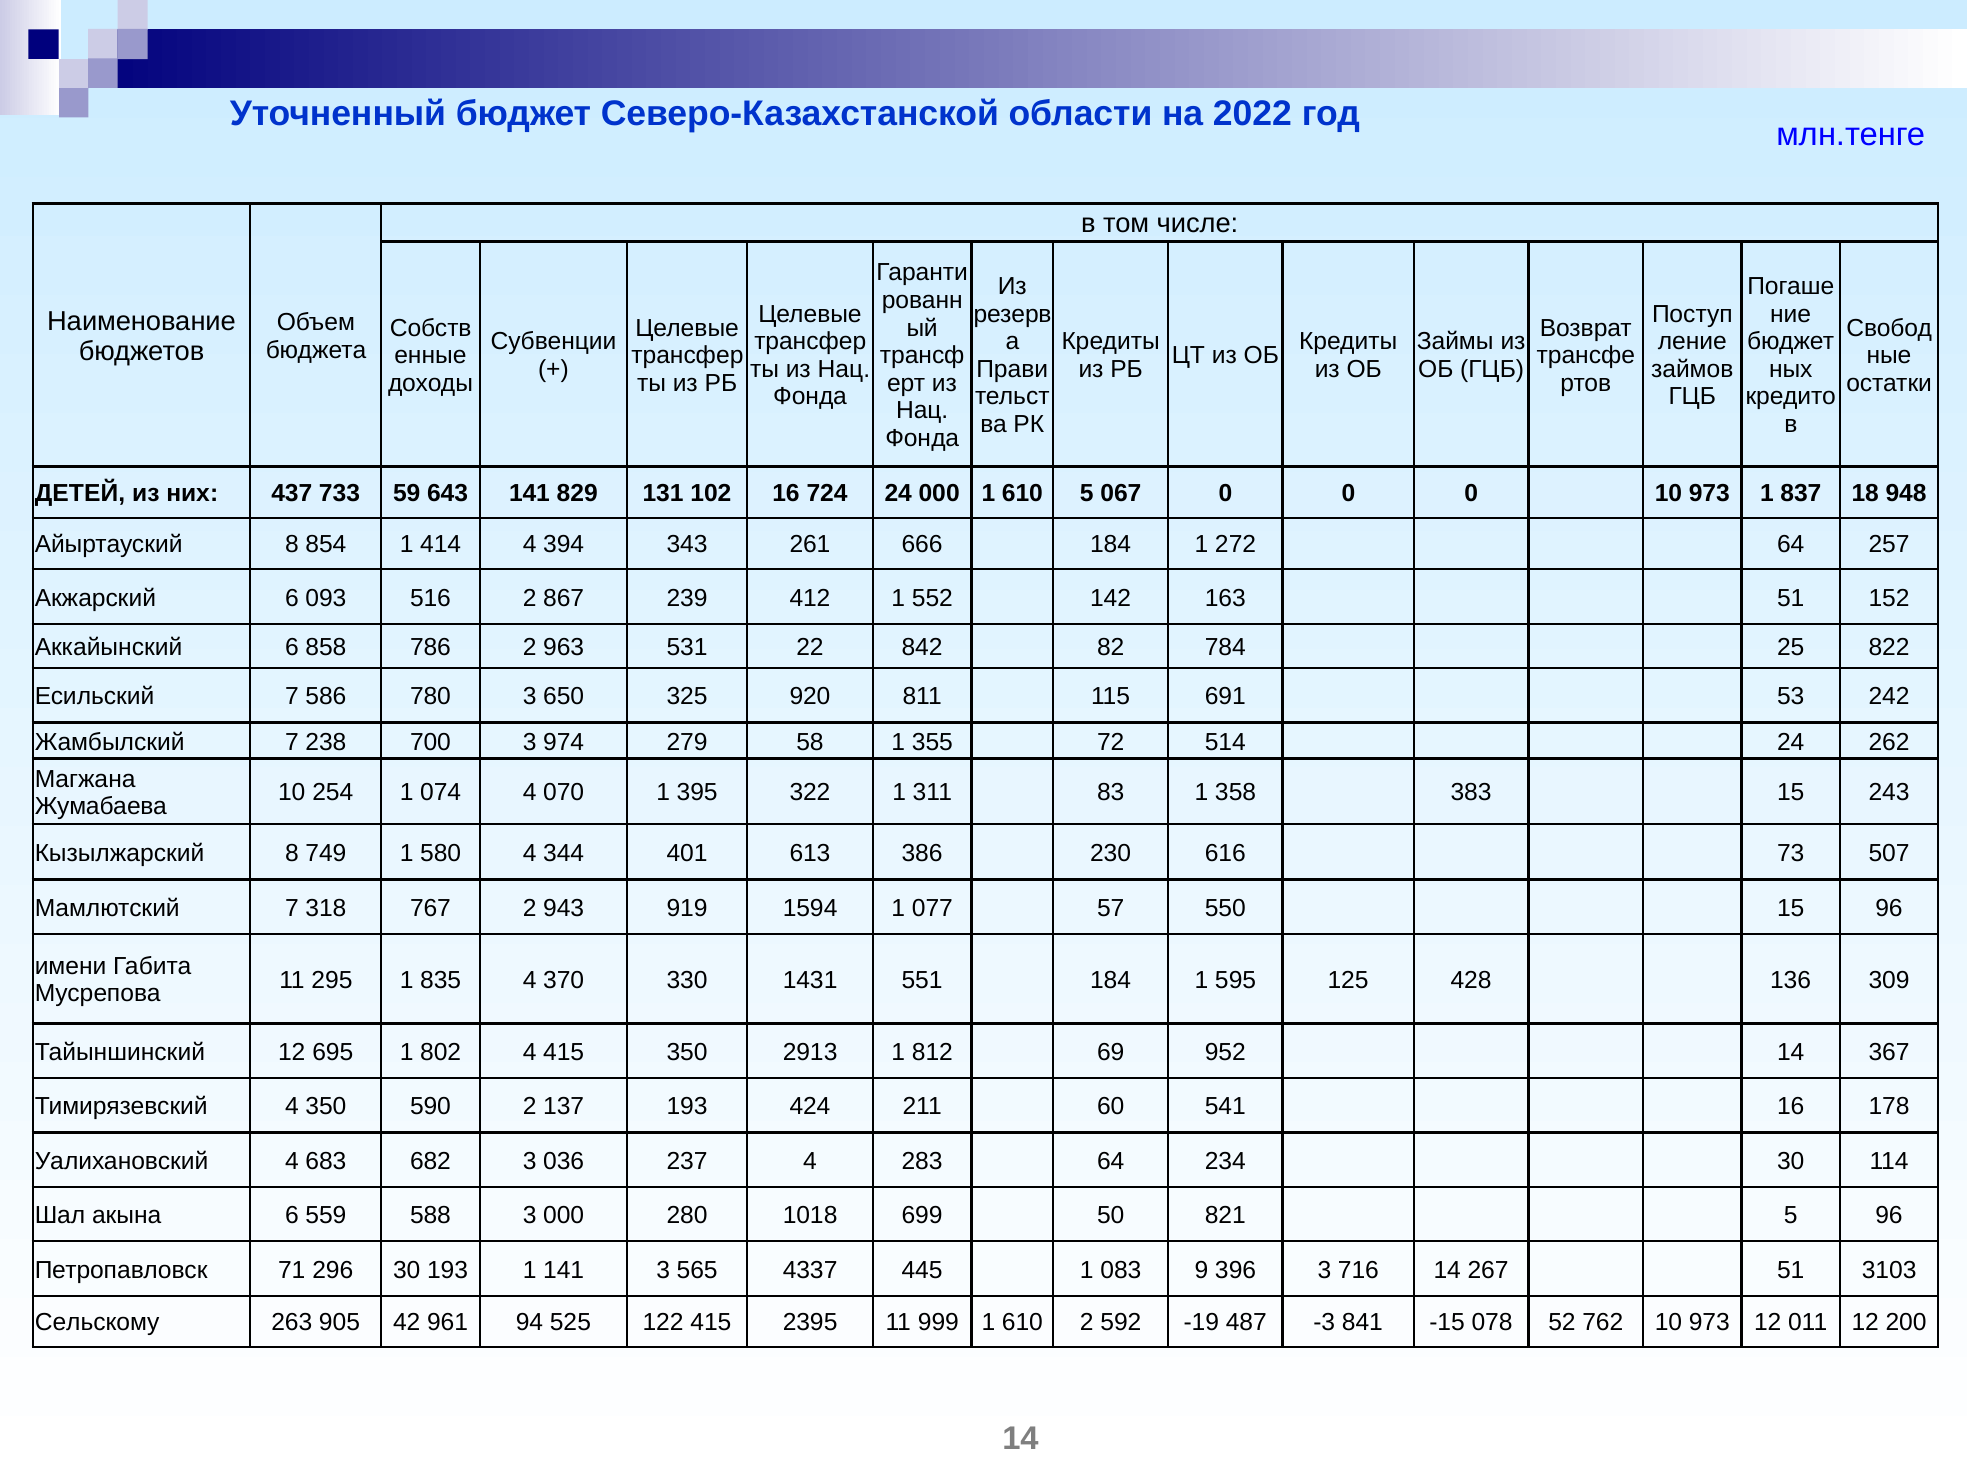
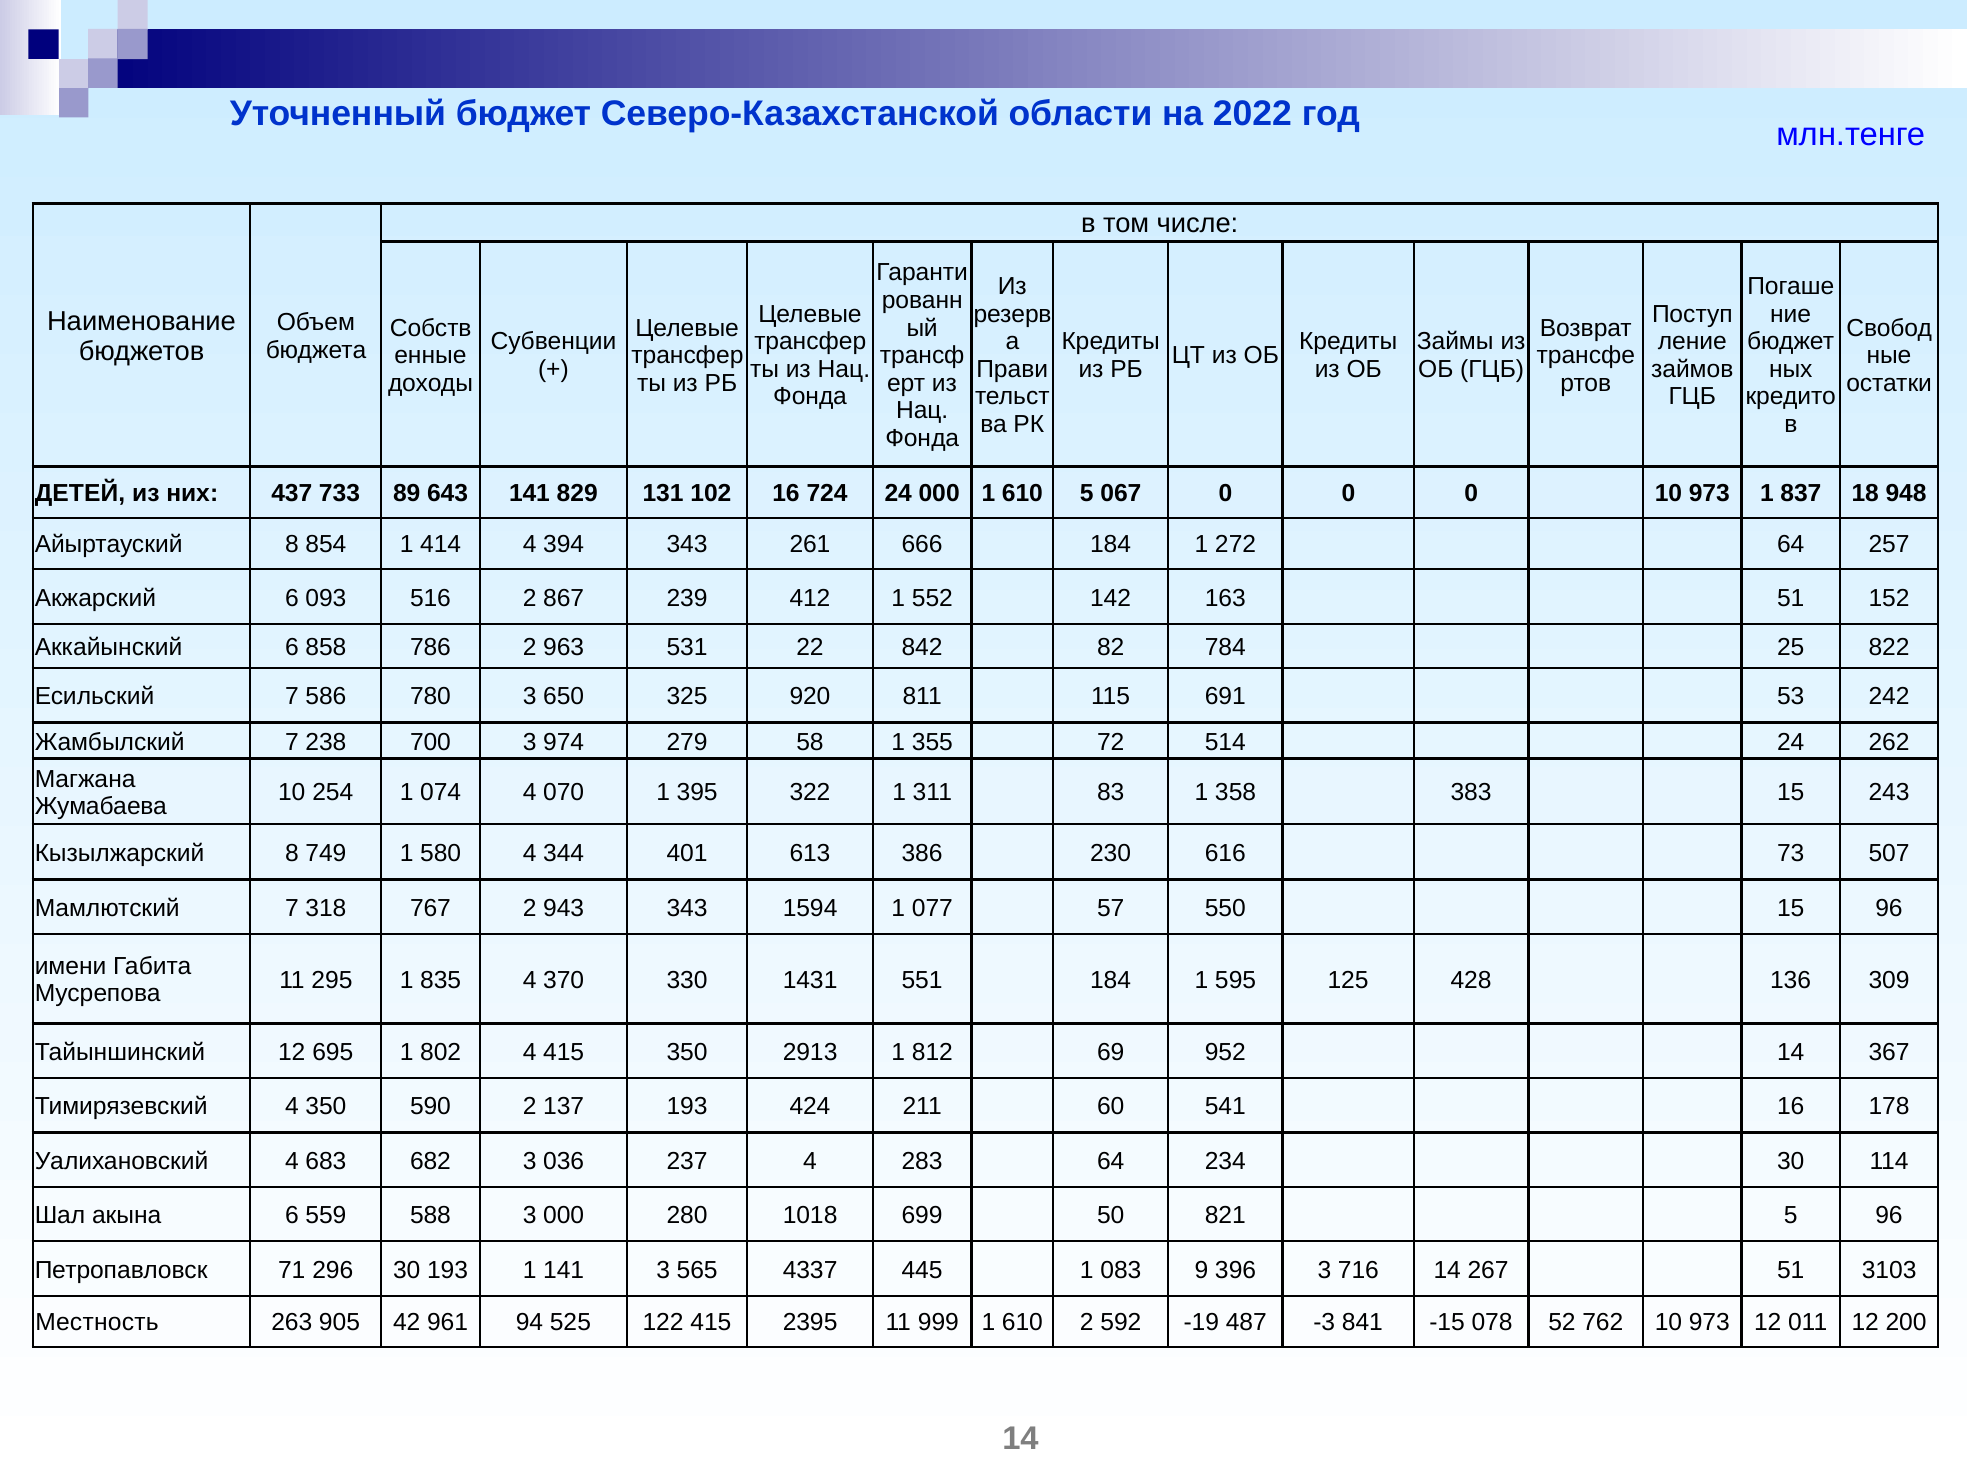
59: 59 -> 89
943 919: 919 -> 343
Сельскому: Сельскому -> Местность
